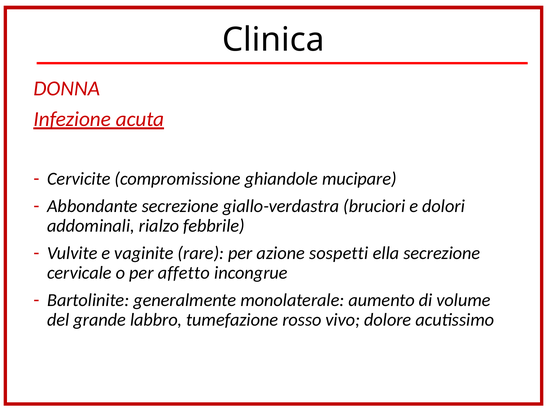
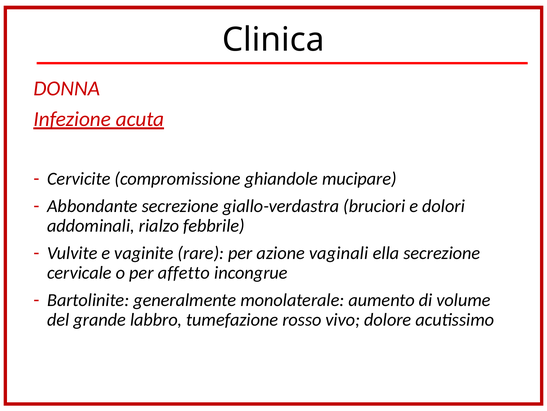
sospetti: sospetti -> vaginali
